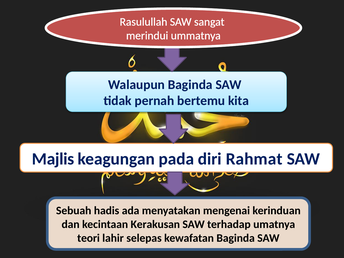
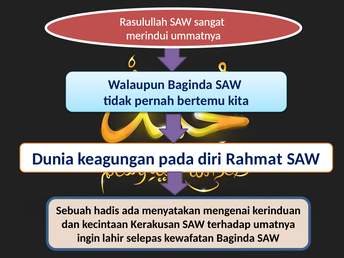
Majlis: Majlis -> Dunia
teori: teori -> ingin
